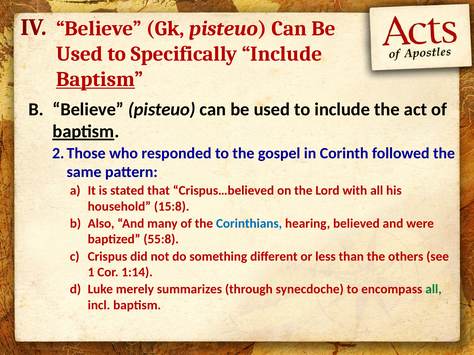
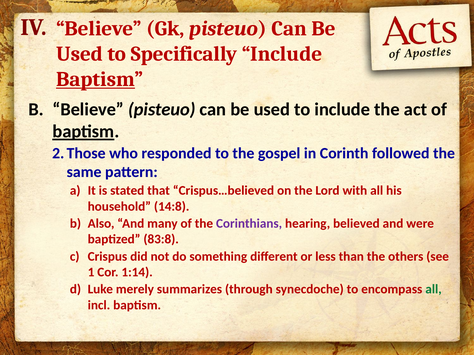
15:8: 15:8 -> 14:8
Corinthians colour: blue -> purple
55:8: 55:8 -> 83:8
